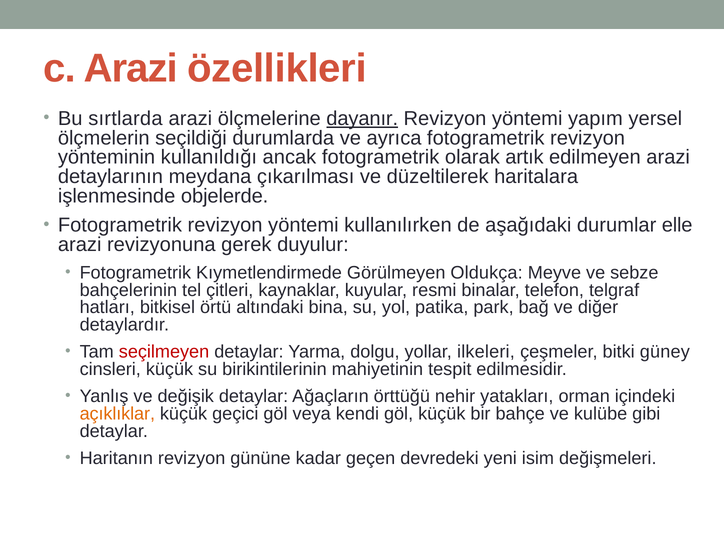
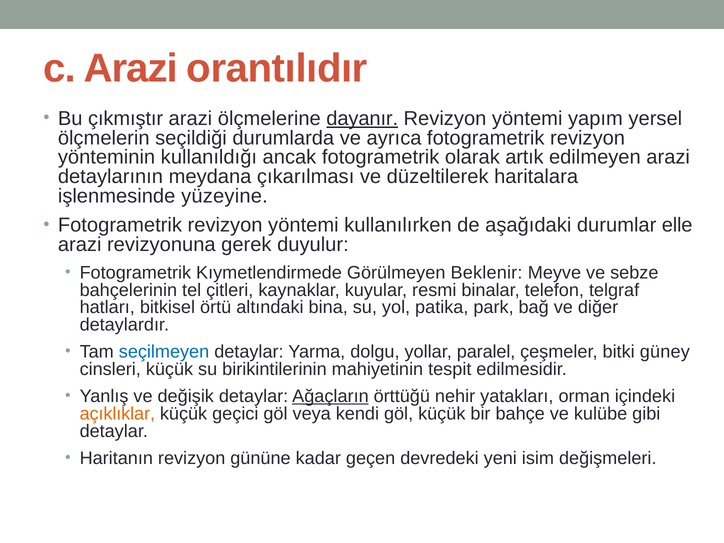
özellikleri: özellikleri -> orantılıdır
sırtlarda: sırtlarda -> çıkmıştır
objelerde: objelerde -> yüzeyine
Oldukça: Oldukça -> Beklenir
seçilmeyen colour: red -> blue
ilkeleri: ilkeleri -> paralel
Ağaçların underline: none -> present
